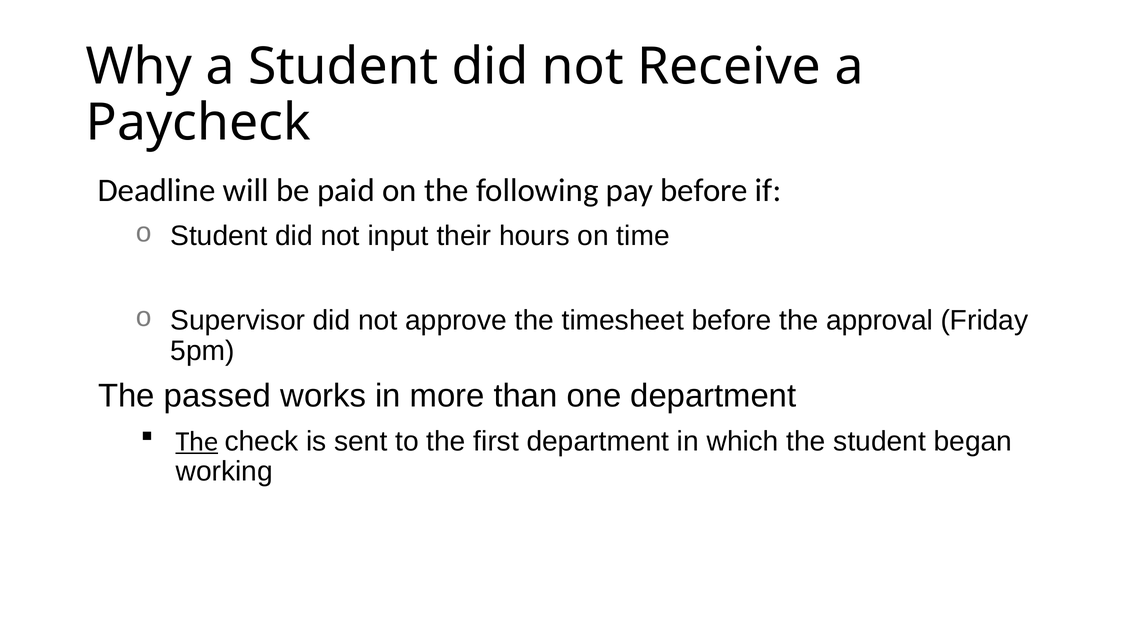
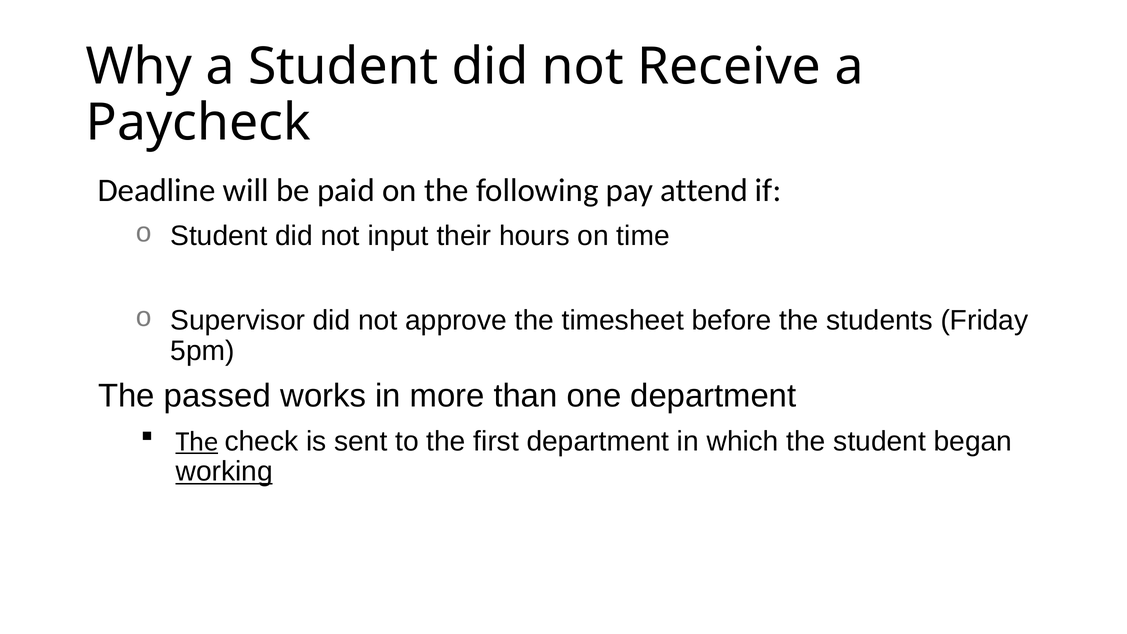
pay before: before -> attend
approval: approval -> students
working underline: none -> present
